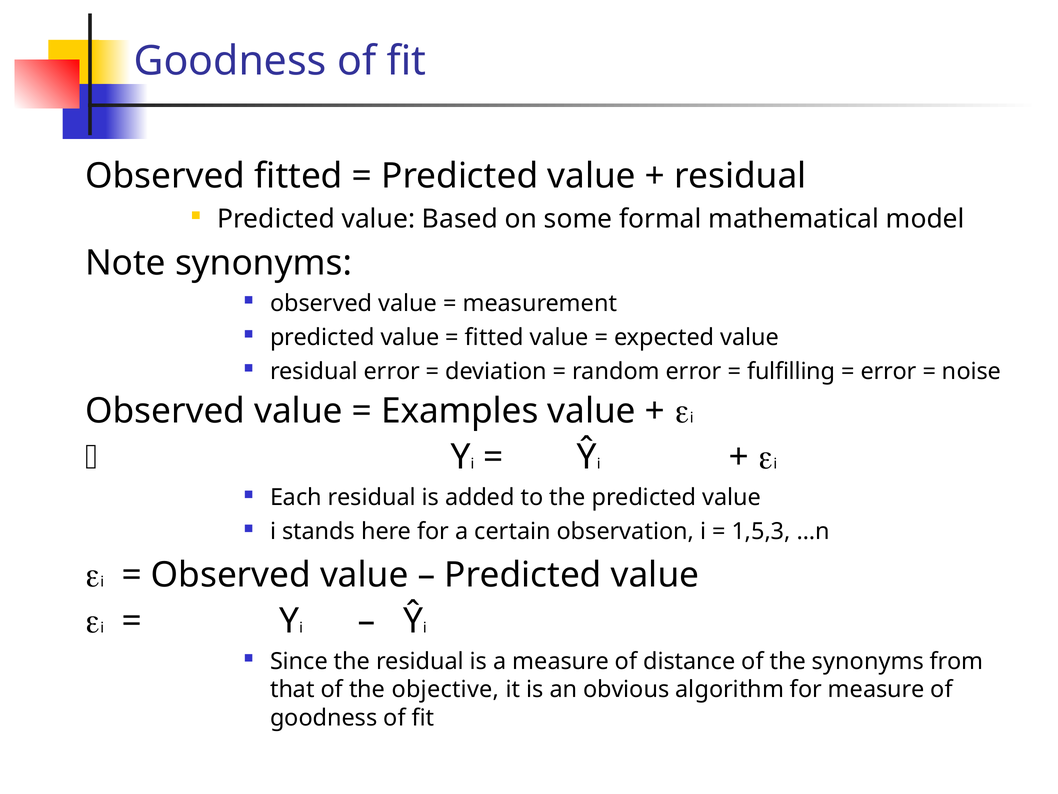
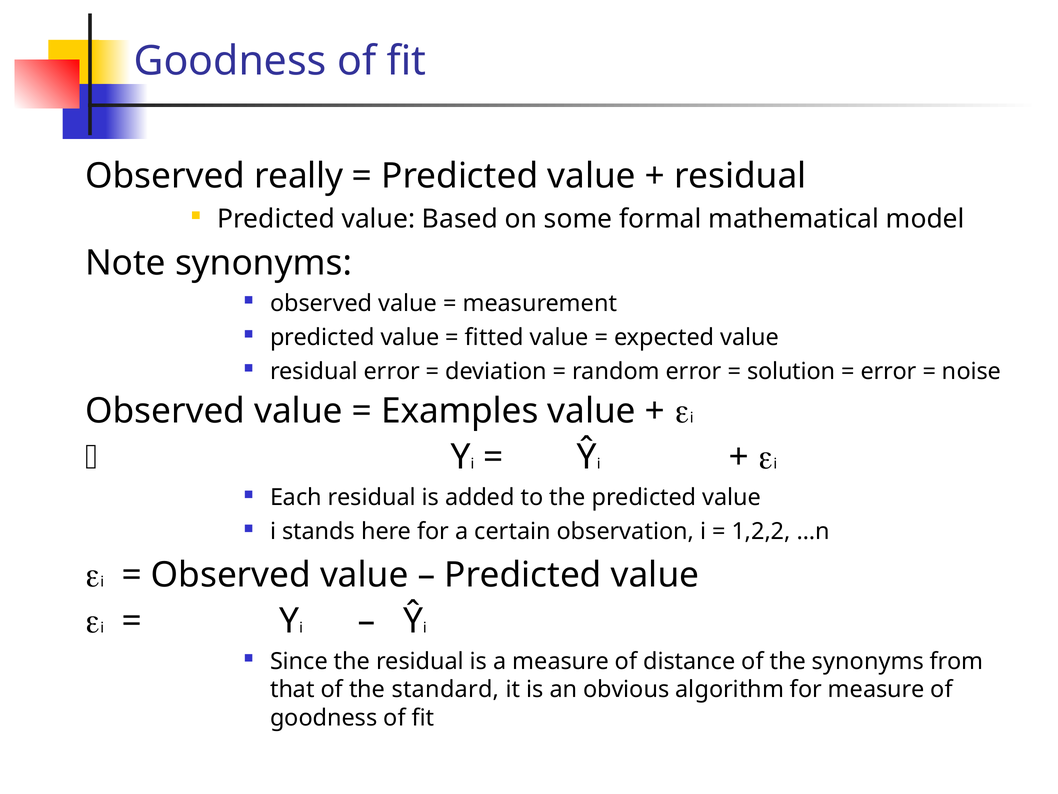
Observed fitted: fitted -> really
fulfilling: fulfilling -> solution
1,5,3: 1,5,3 -> 1,2,2
objective: objective -> standard
